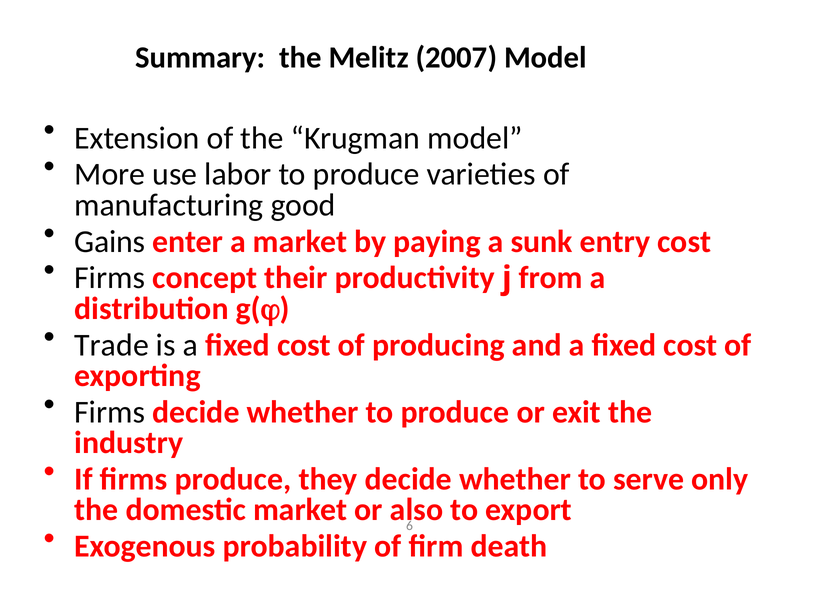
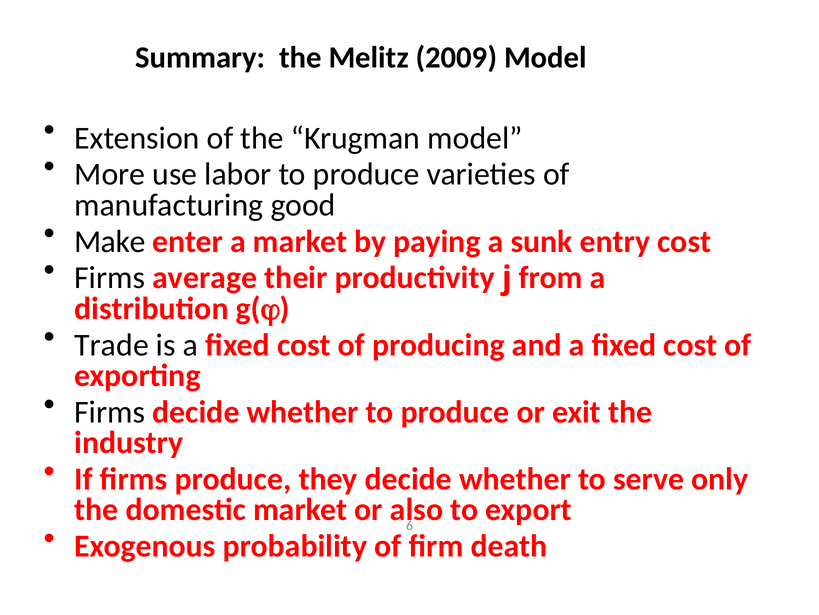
2007: 2007 -> 2009
Gains: Gains -> Make
concept: concept -> average
